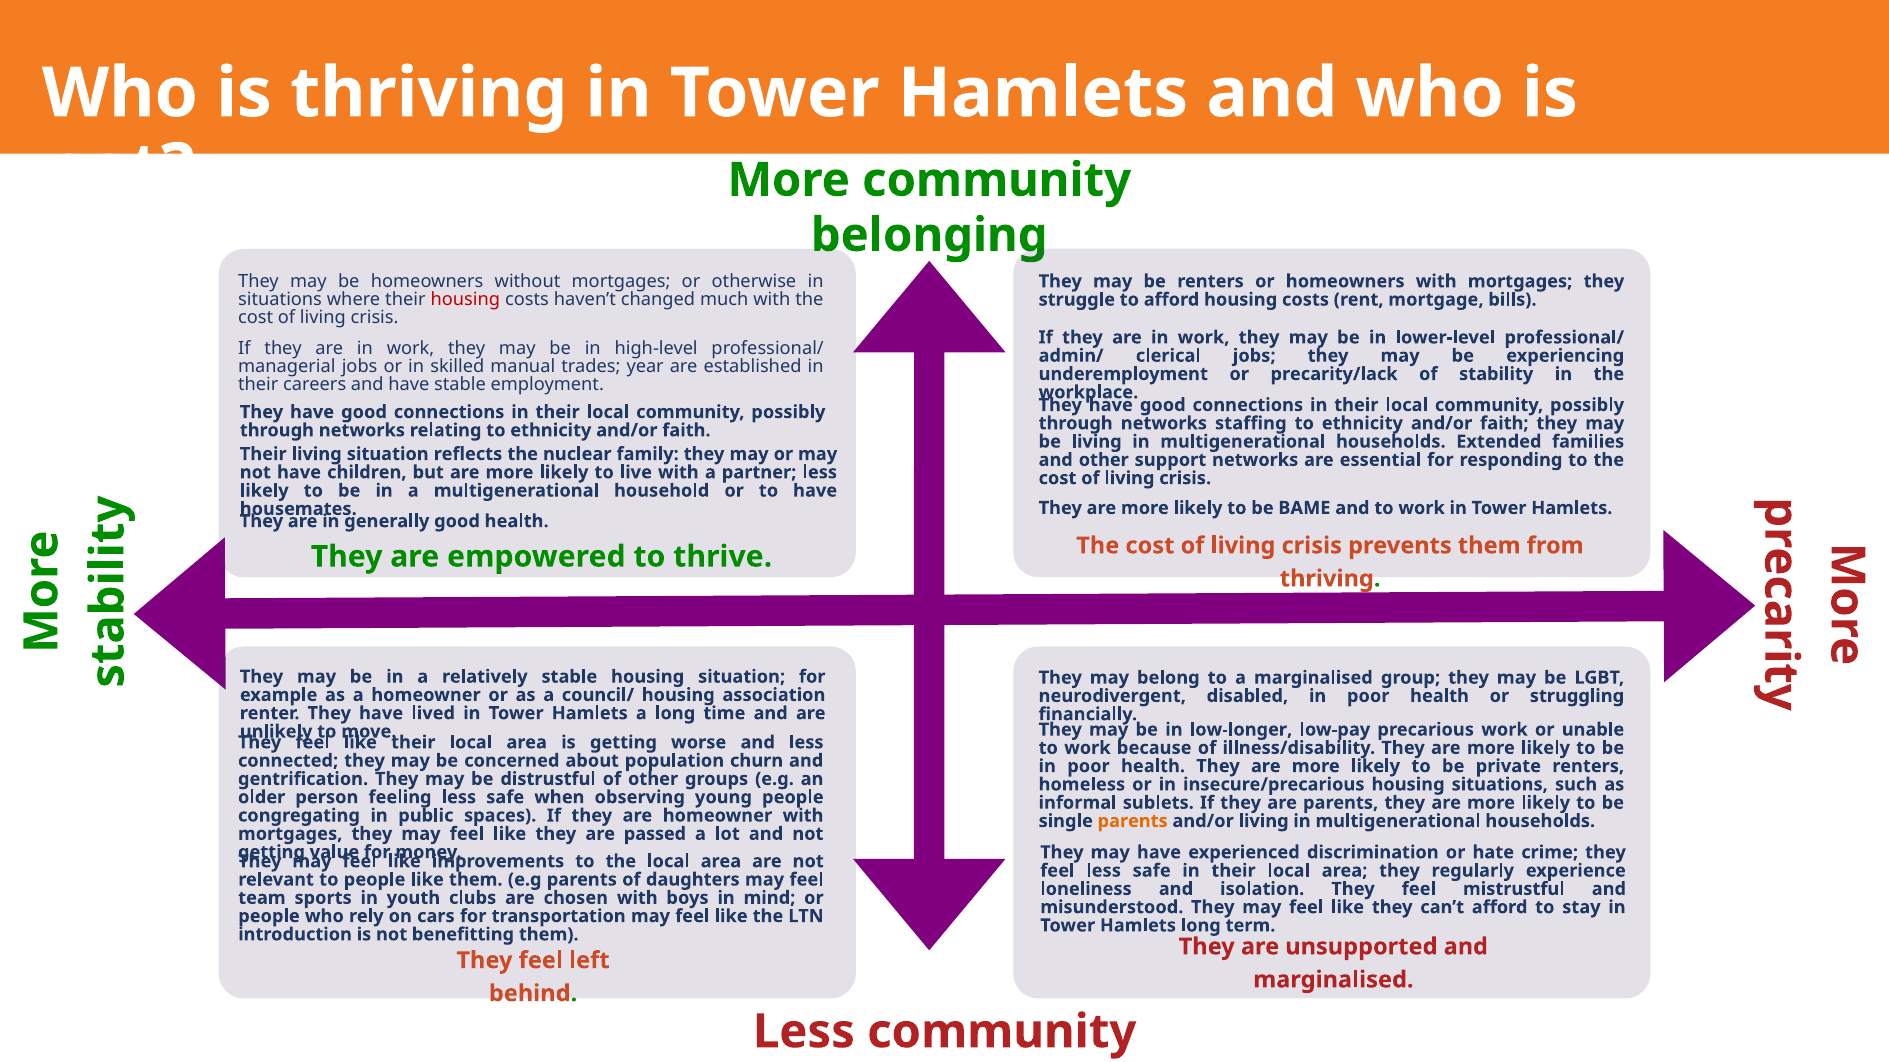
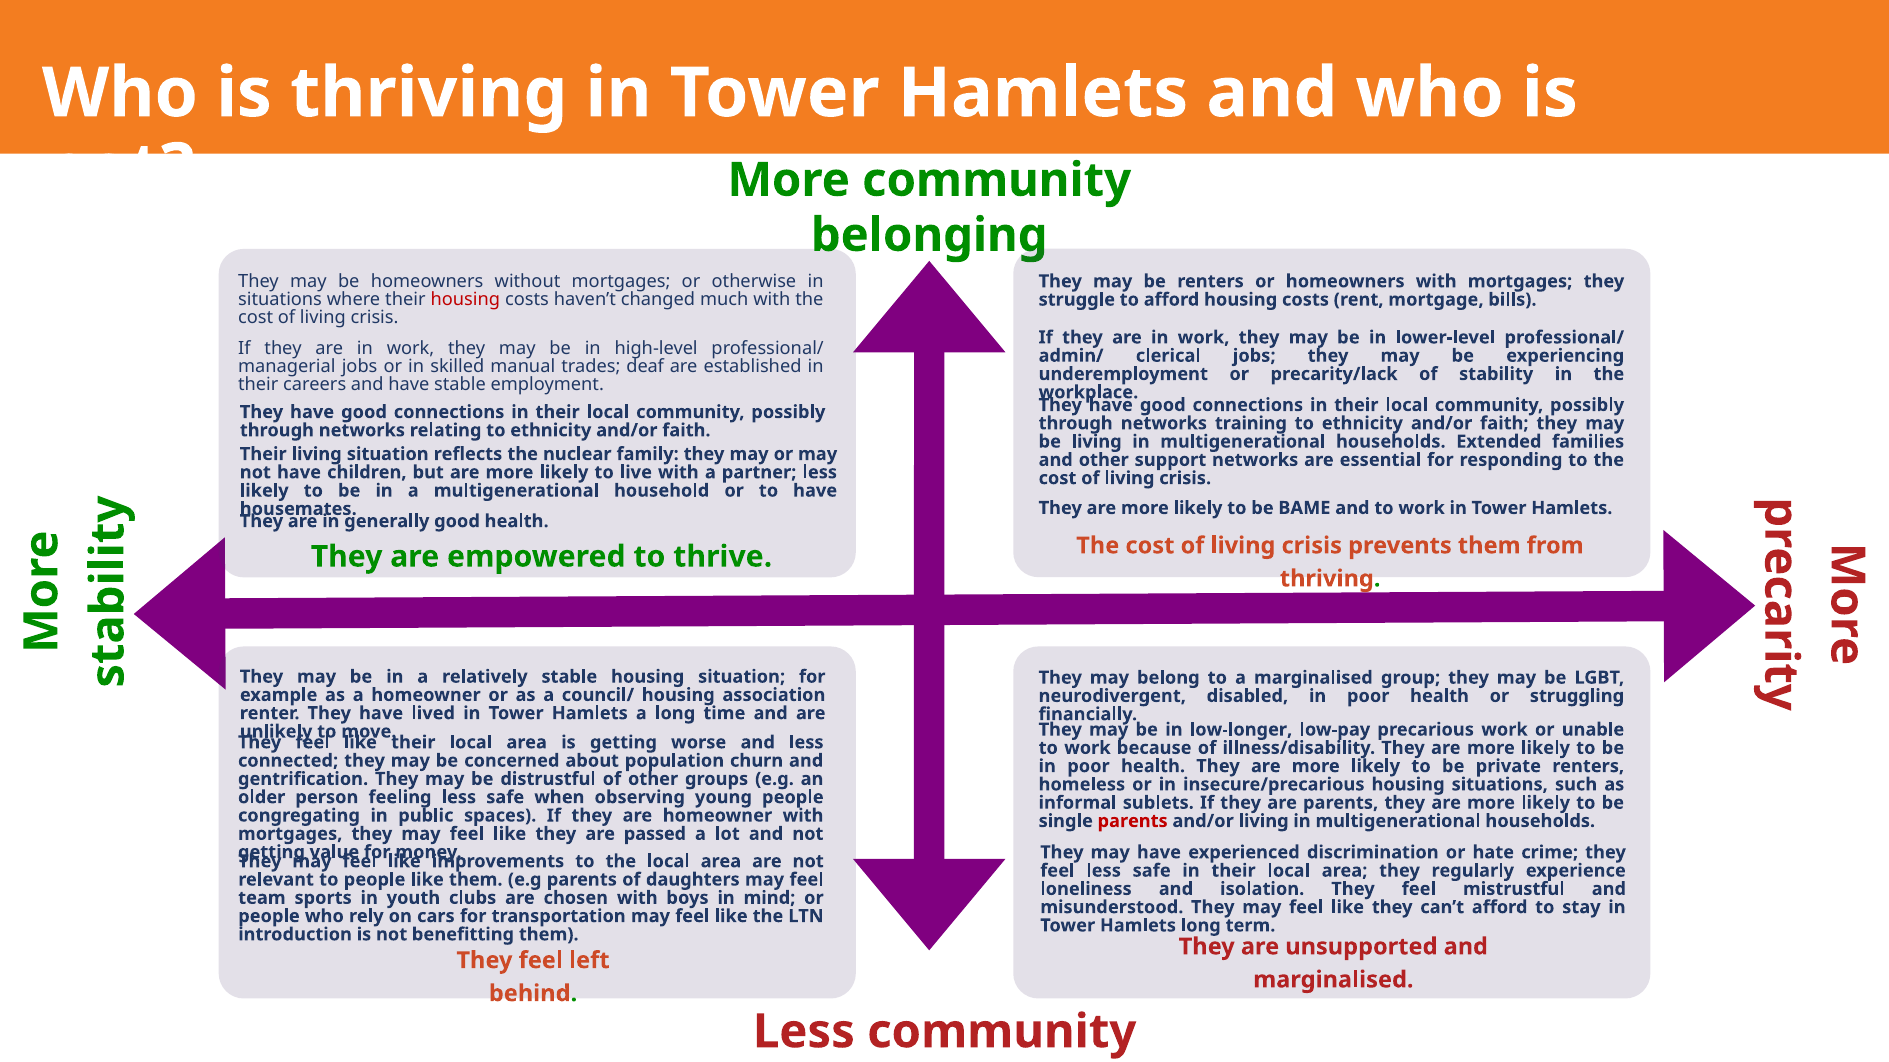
year: year -> deaf
staffing: staffing -> training
parents at (1133, 821) colour: orange -> red
